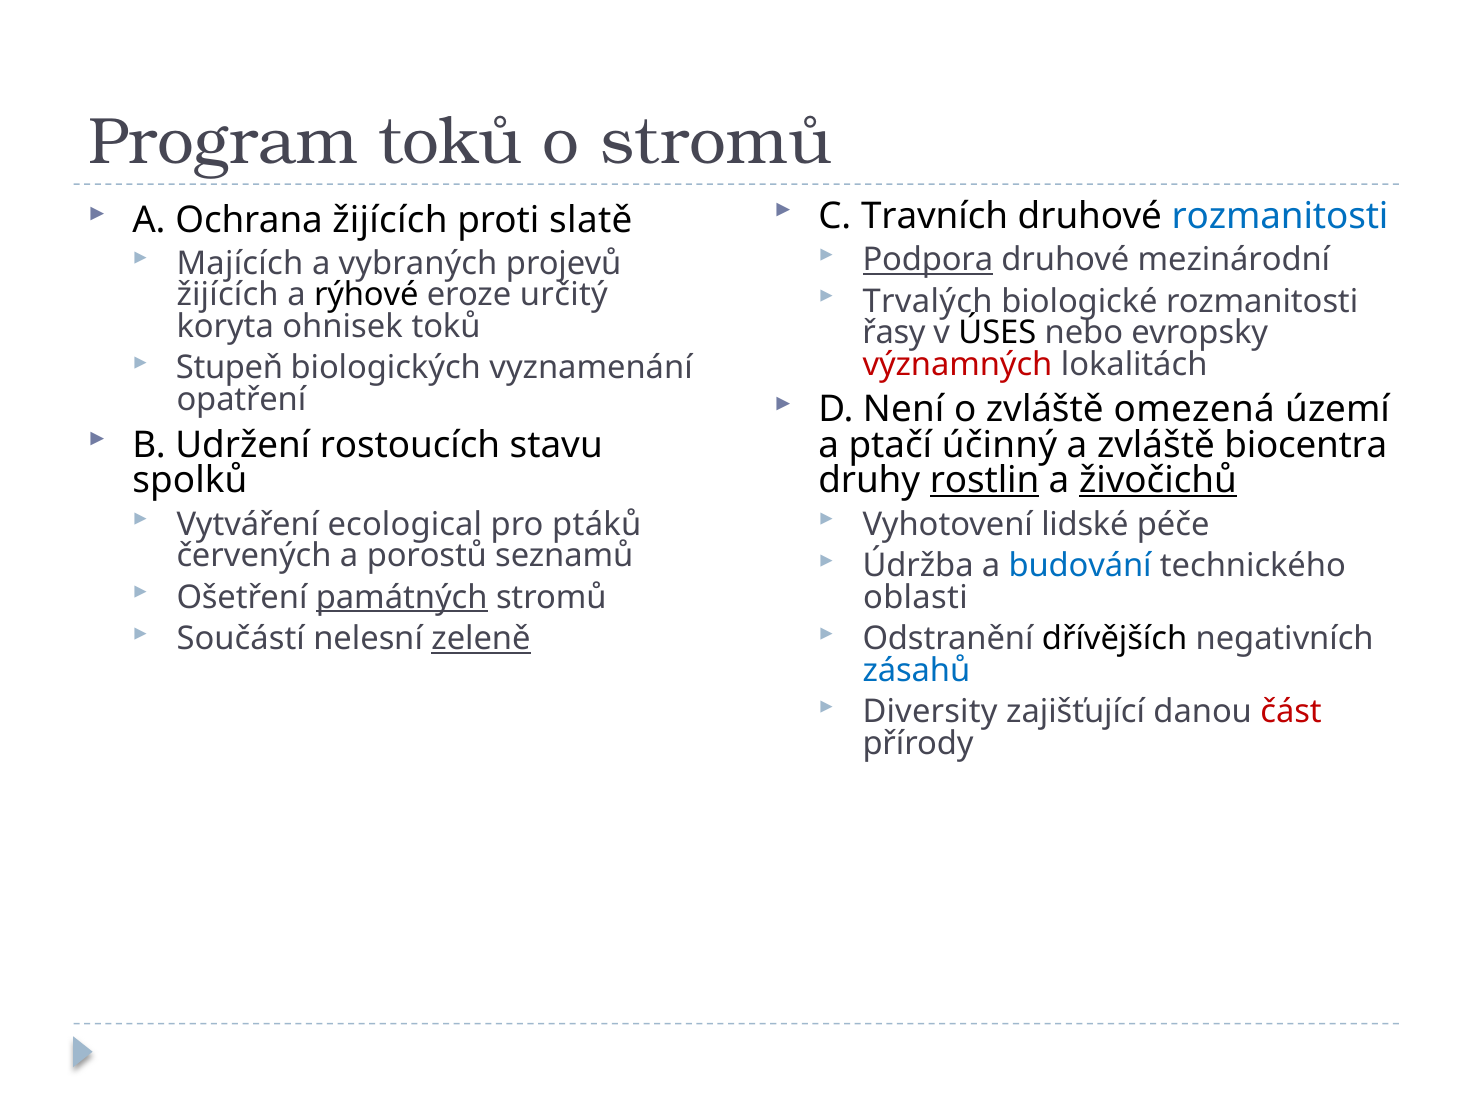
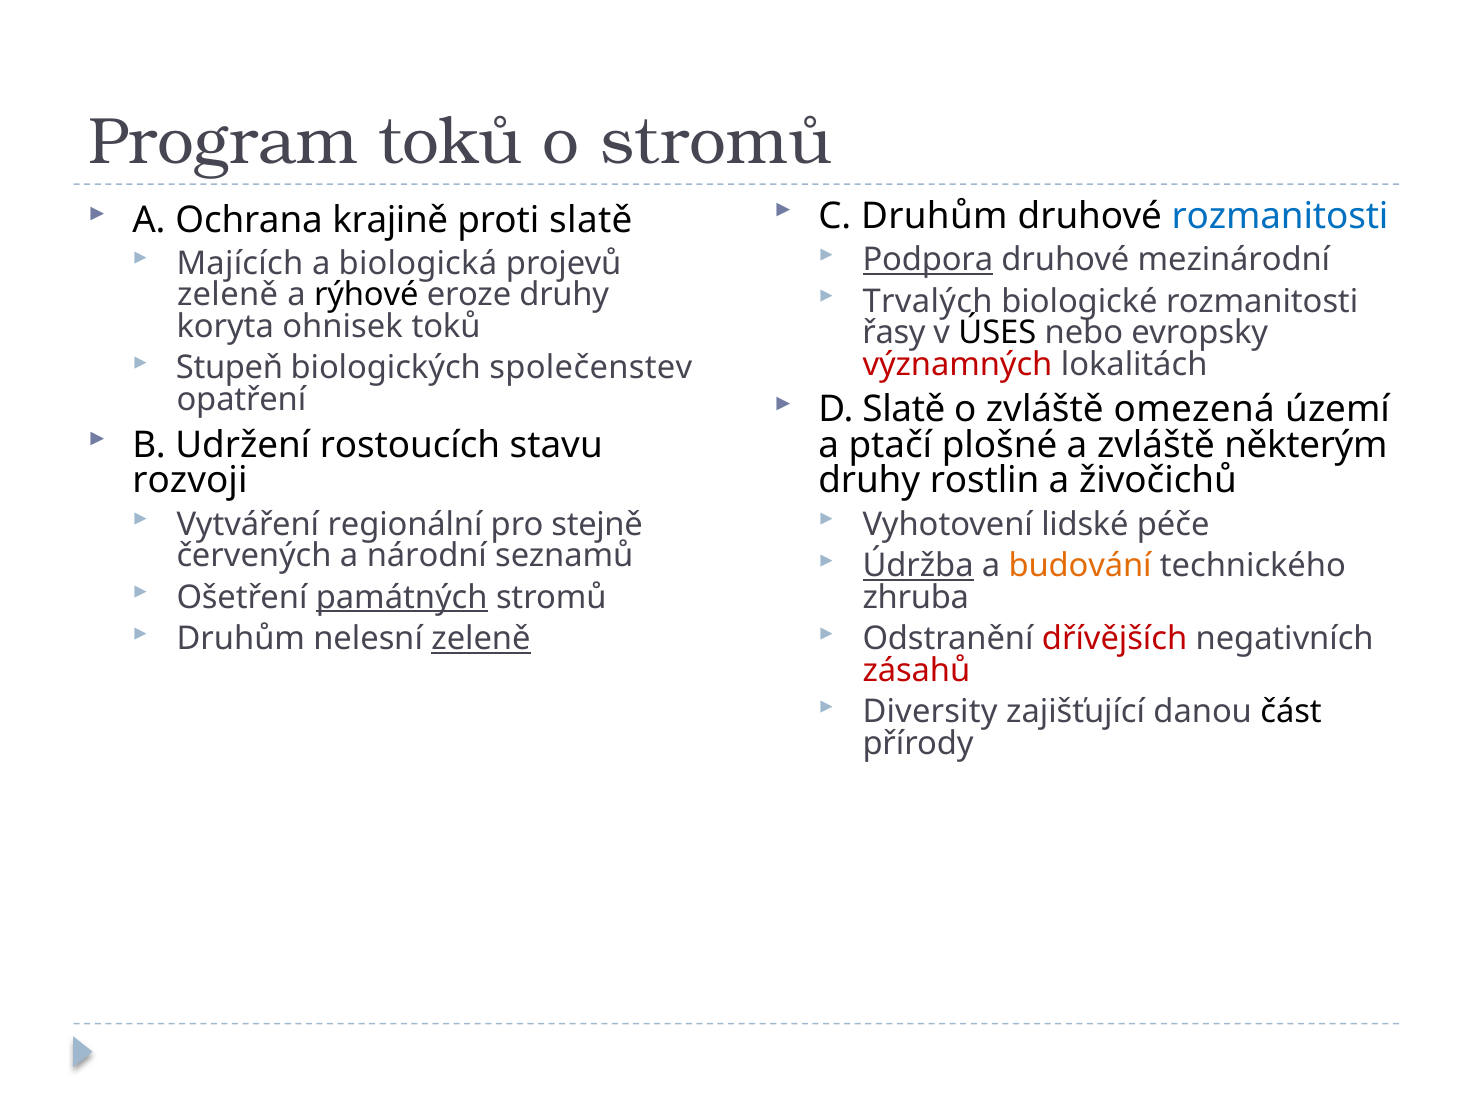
C Travních: Travních -> Druhům
Ochrana žijících: žijících -> krajině
vybraných: vybraných -> biologická
žijících at (228, 295): žijících -> zeleně
eroze určitý: určitý -> druhy
vyznamenání: vyznamenání -> společenstev
D Není: Není -> Slatě
účinný: účinný -> plošné
biocentra: biocentra -> některým
spolků: spolků -> rozvoji
rostlin underline: present -> none
živočichů underline: present -> none
ecological: ecological -> regionální
ptáků: ptáků -> stejně
porostů: porostů -> národní
Údržba underline: none -> present
budování colour: blue -> orange
oblasti: oblasti -> zhruba
dřívějších colour: black -> red
Součástí at (241, 639): Součástí -> Druhům
zásahů colour: blue -> red
část colour: red -> black
